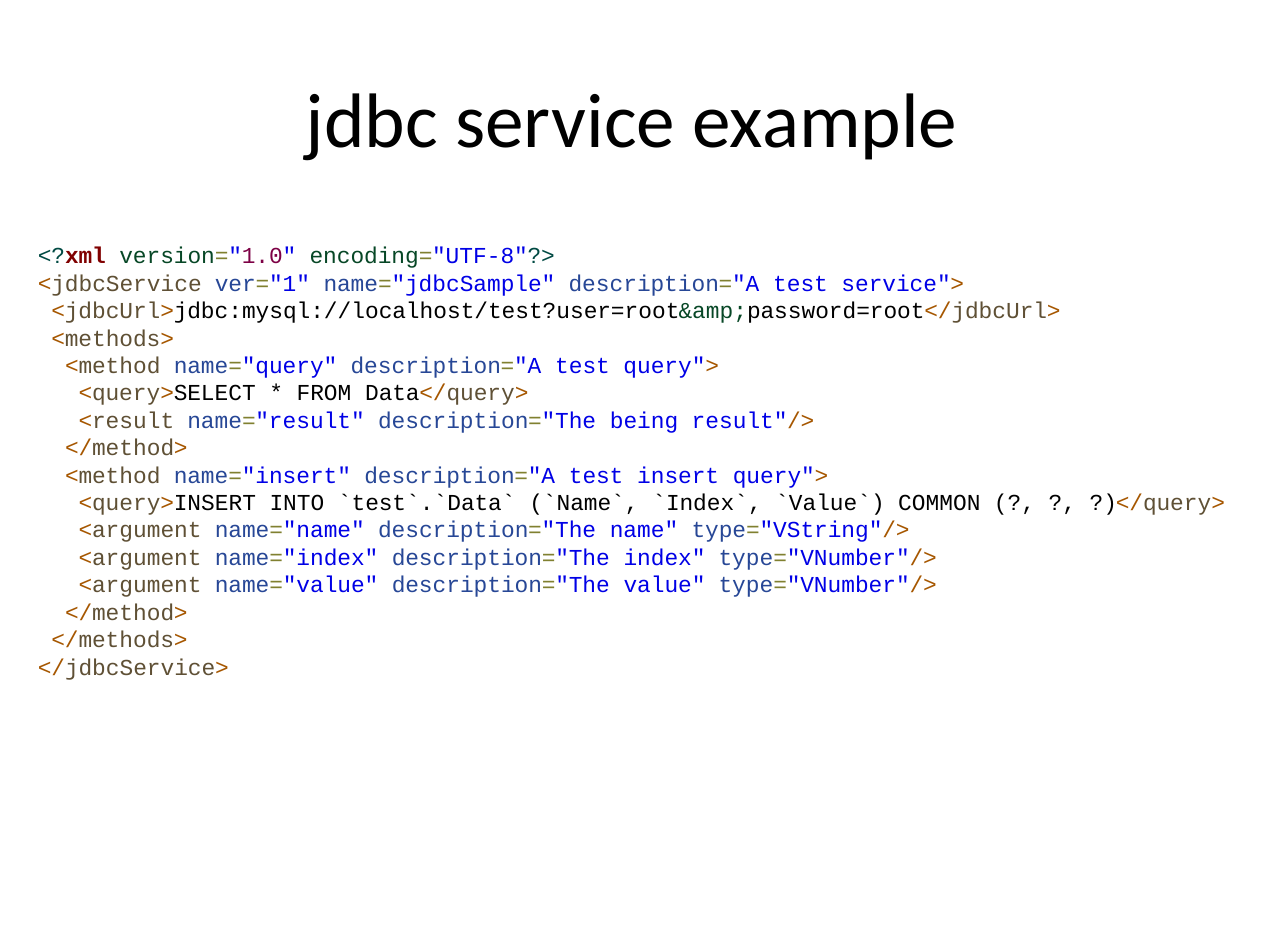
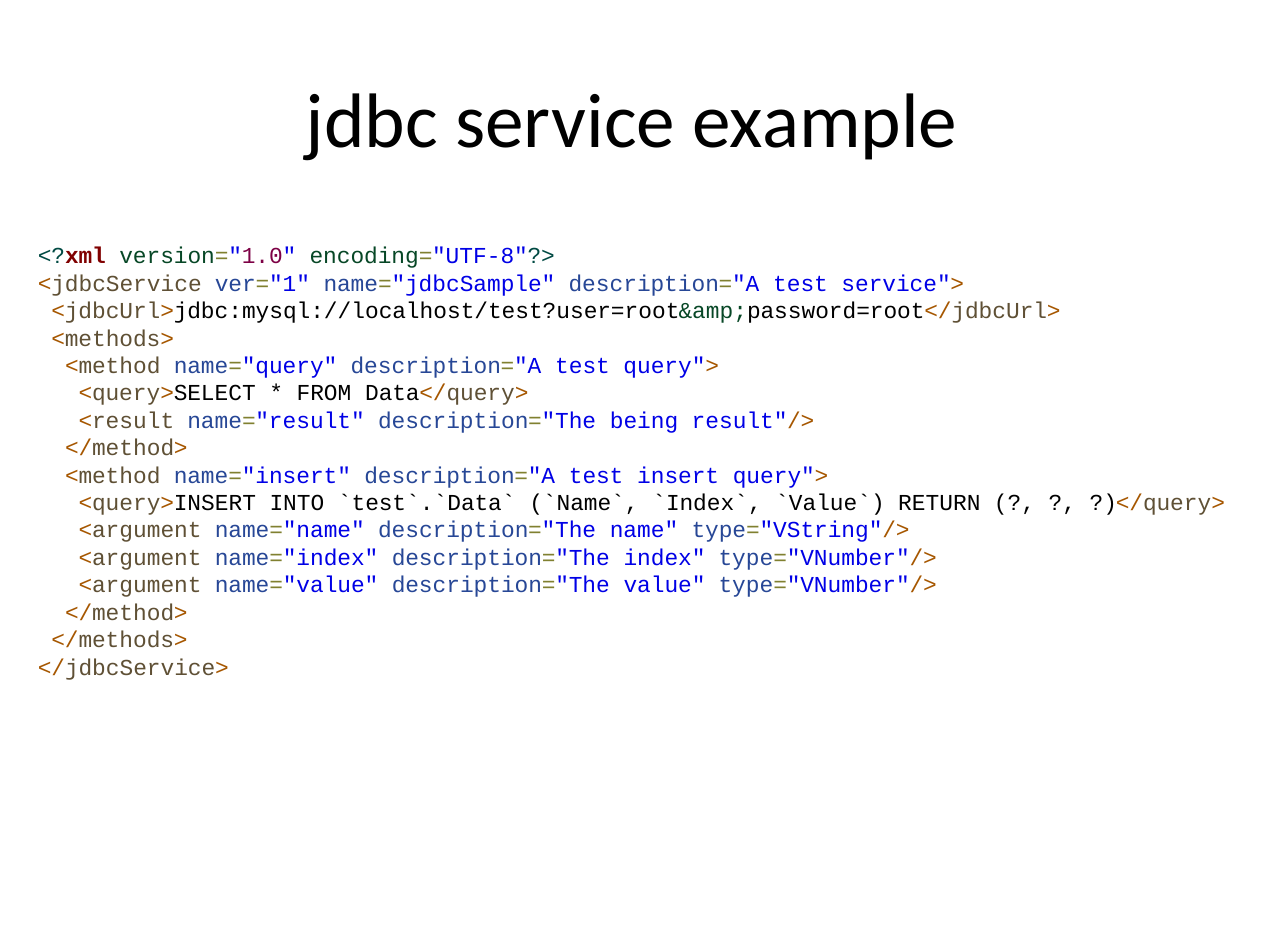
COMMON: COMMON -> RETURN
